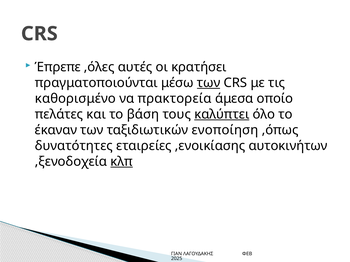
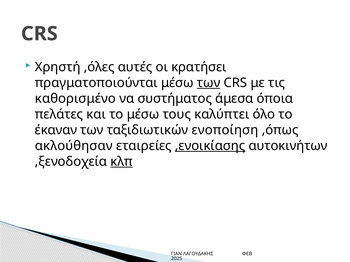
Έπρεπε: Έπρεπε -> Χρηστή
πρακτορεία: πρακτορεία -> συστήματος
οποίο: οποίο -> όποια
το βάση: βάση -> μέσω
καλύπτει underline: present -> none
δυνατότητες: δυνατότητες -> ακλούθησαν
,ενοικίασης underline: none -> present
